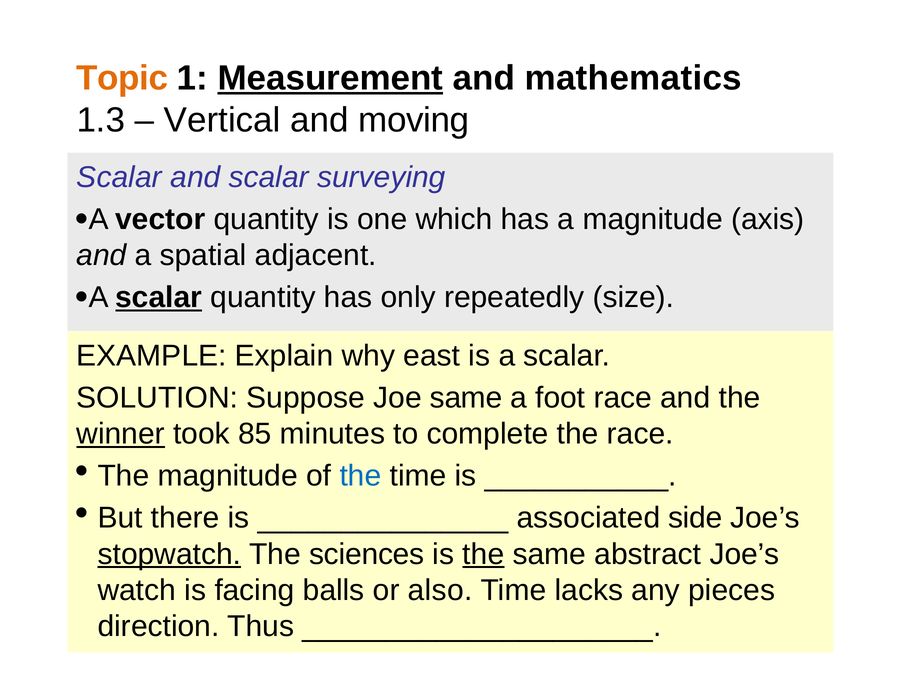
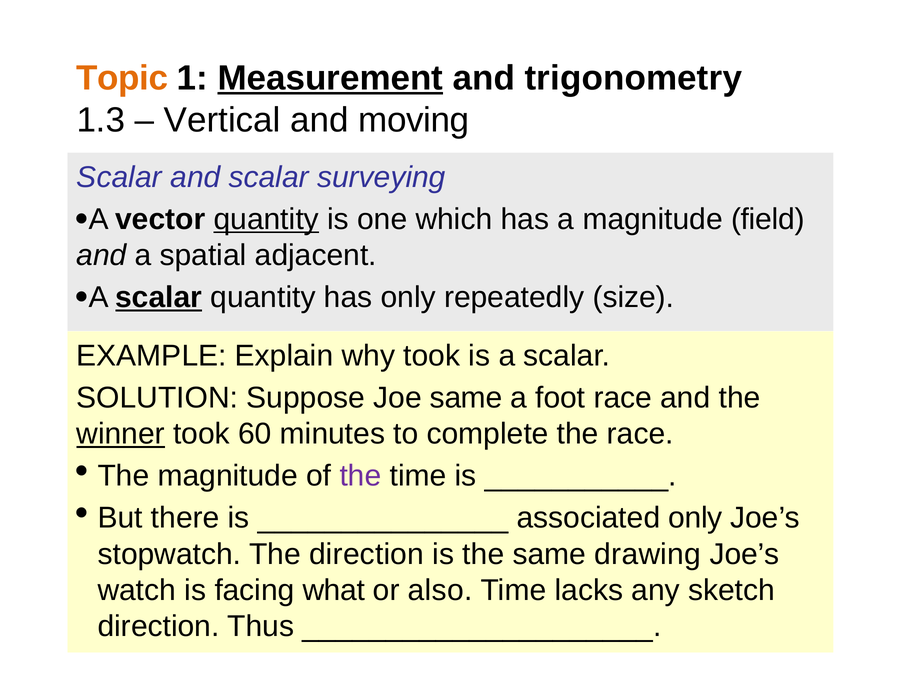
mathematics: mathematics -> trigonometry
quantity at (266, 219) underline: none -> present
axis: axis -> field
why east: east -> took
85: 85 -> 60
the at (360, 476) colour: blue -> purple
associated side: side -> only
stopwatch underline: present -> none
The sciences: sciences -> direction
the at (483, 554) underline: present -> none
abstract: abstract -> drawing
balls: balls -> what
pieces: pieces -> sketch
